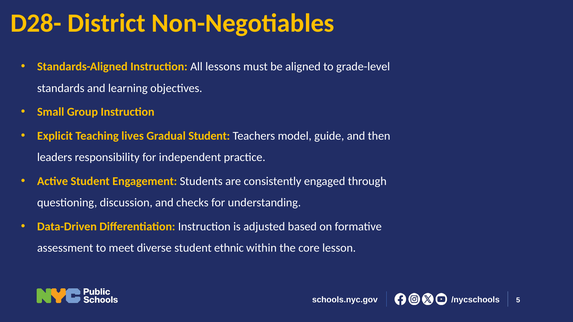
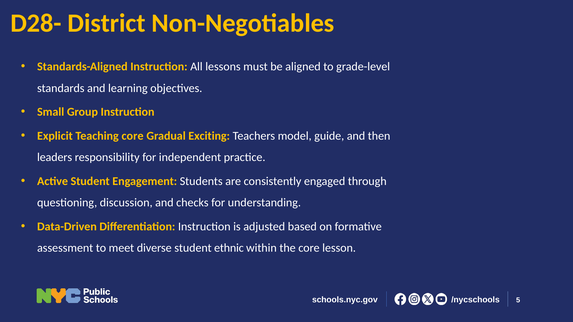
Teaching lives: lives -> core
Gradual Student: Student -> Exciting
